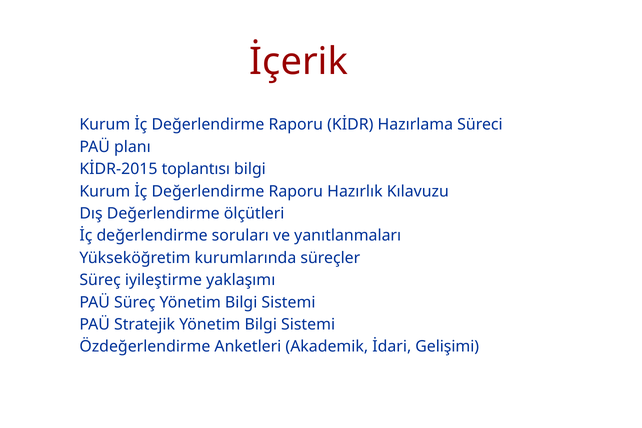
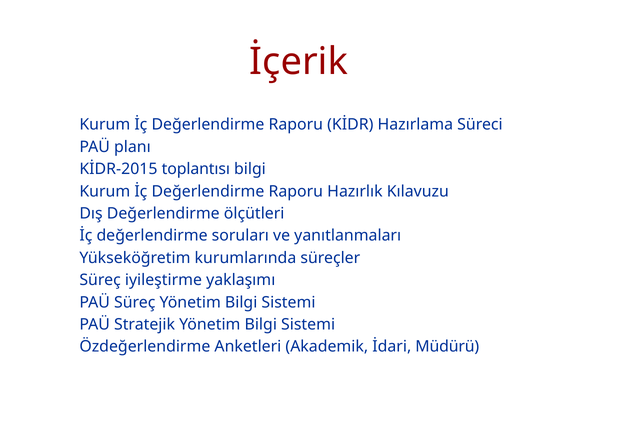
Gelişimi: Gelişimi -> Müdürü
